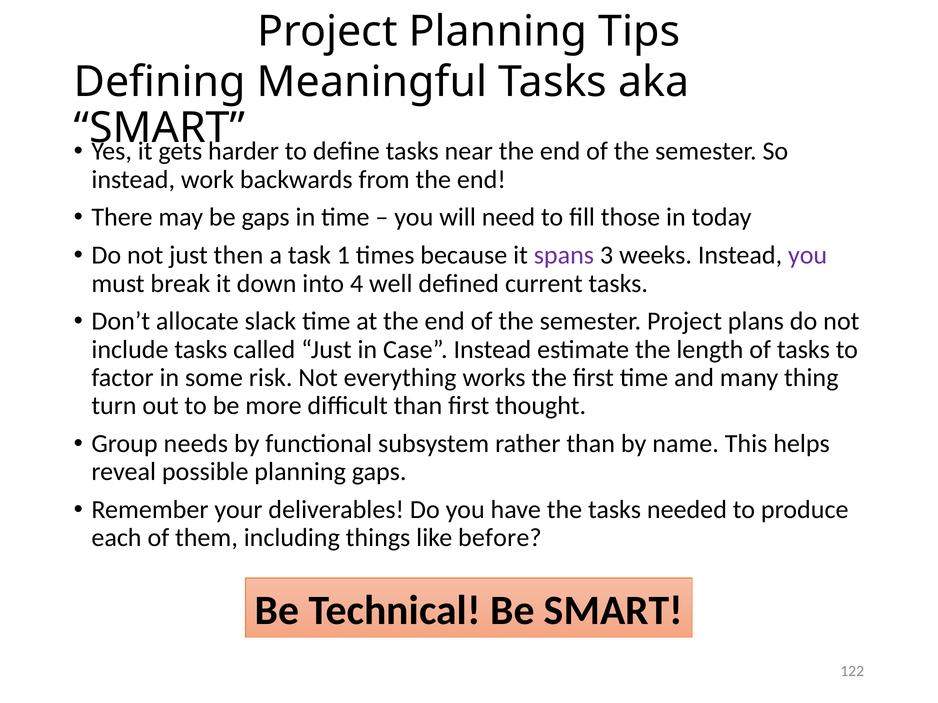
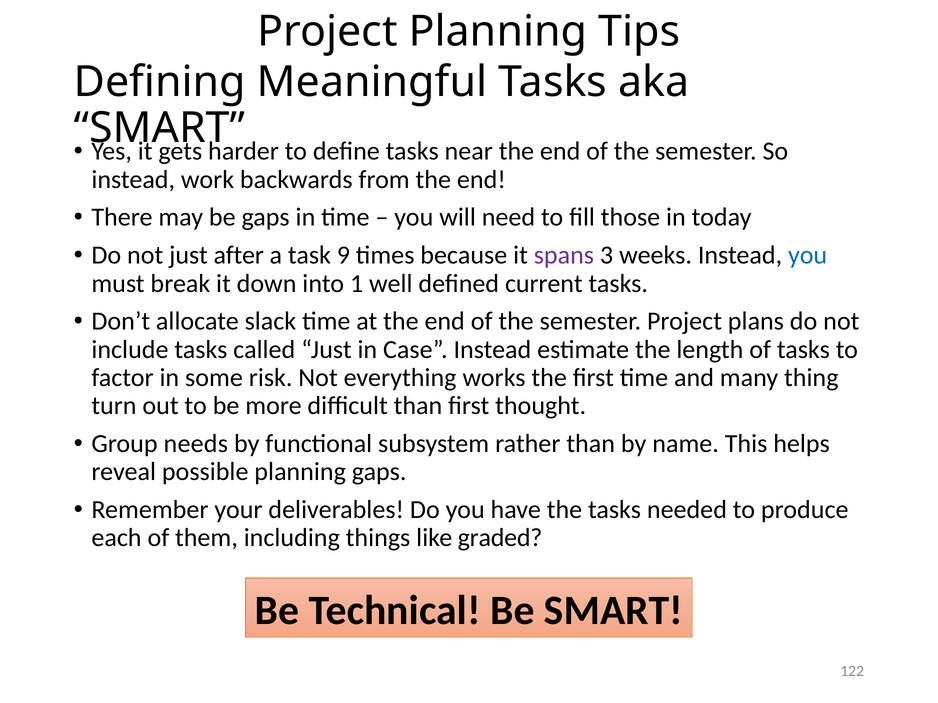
then: then -> after
1: 1 -> 9
you at (808, 255) colour: purple -> blue
4: 4 -> 1
before: before -> graded
